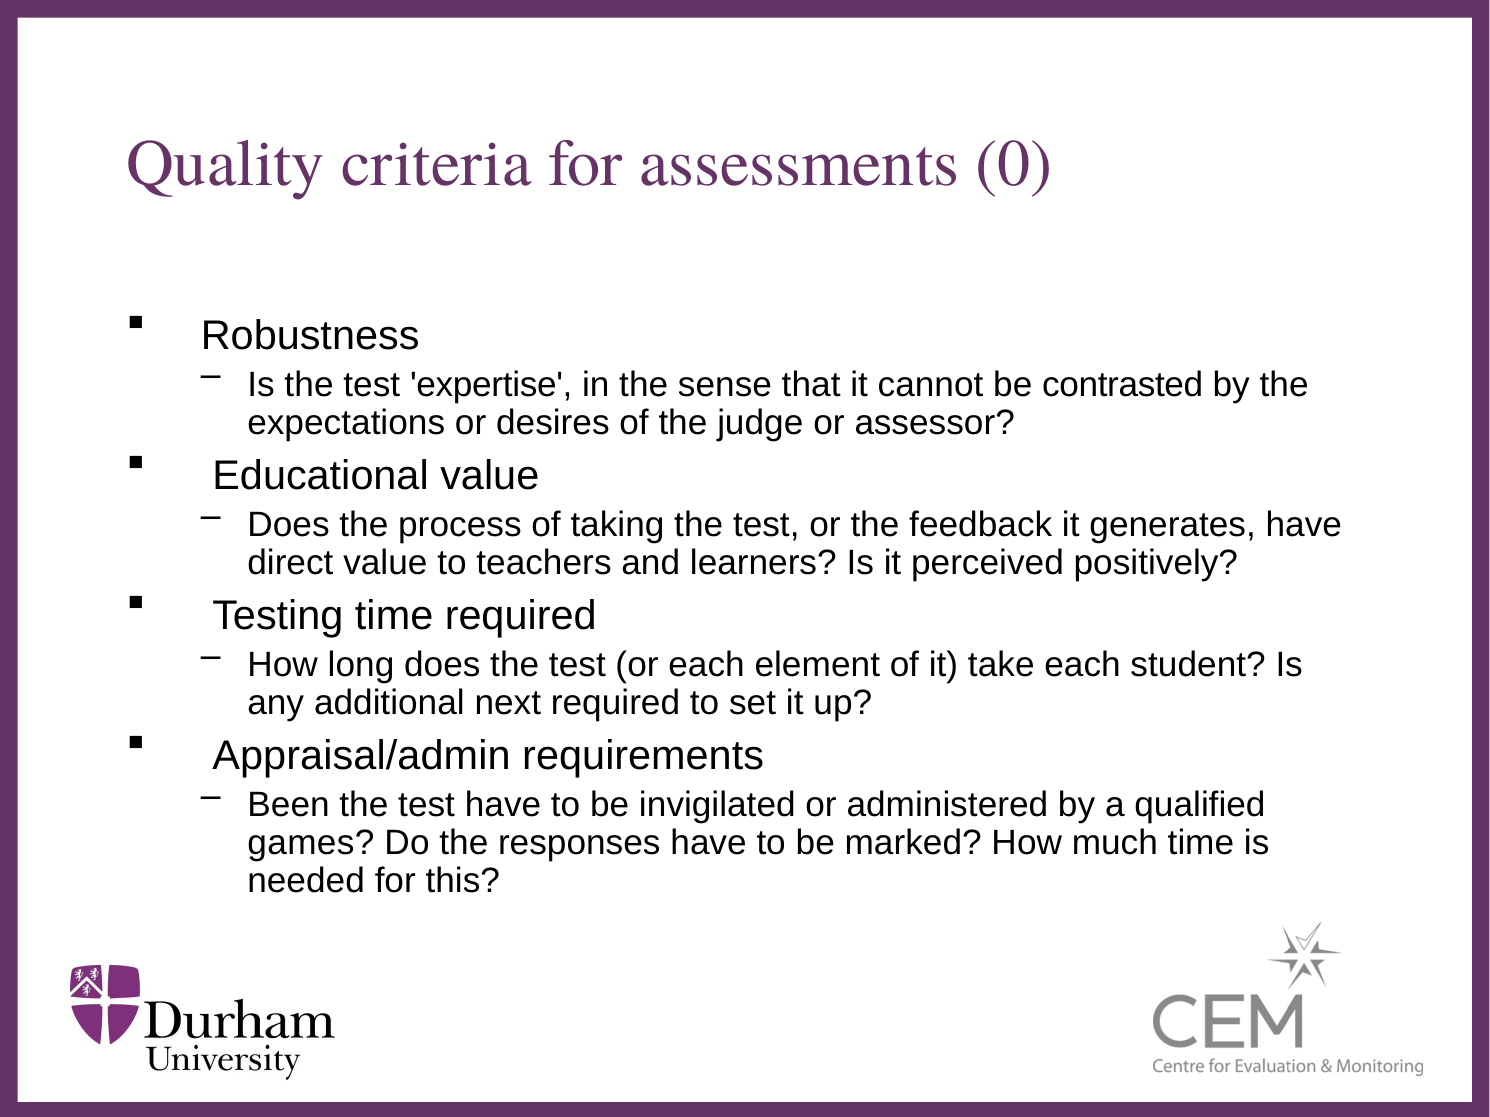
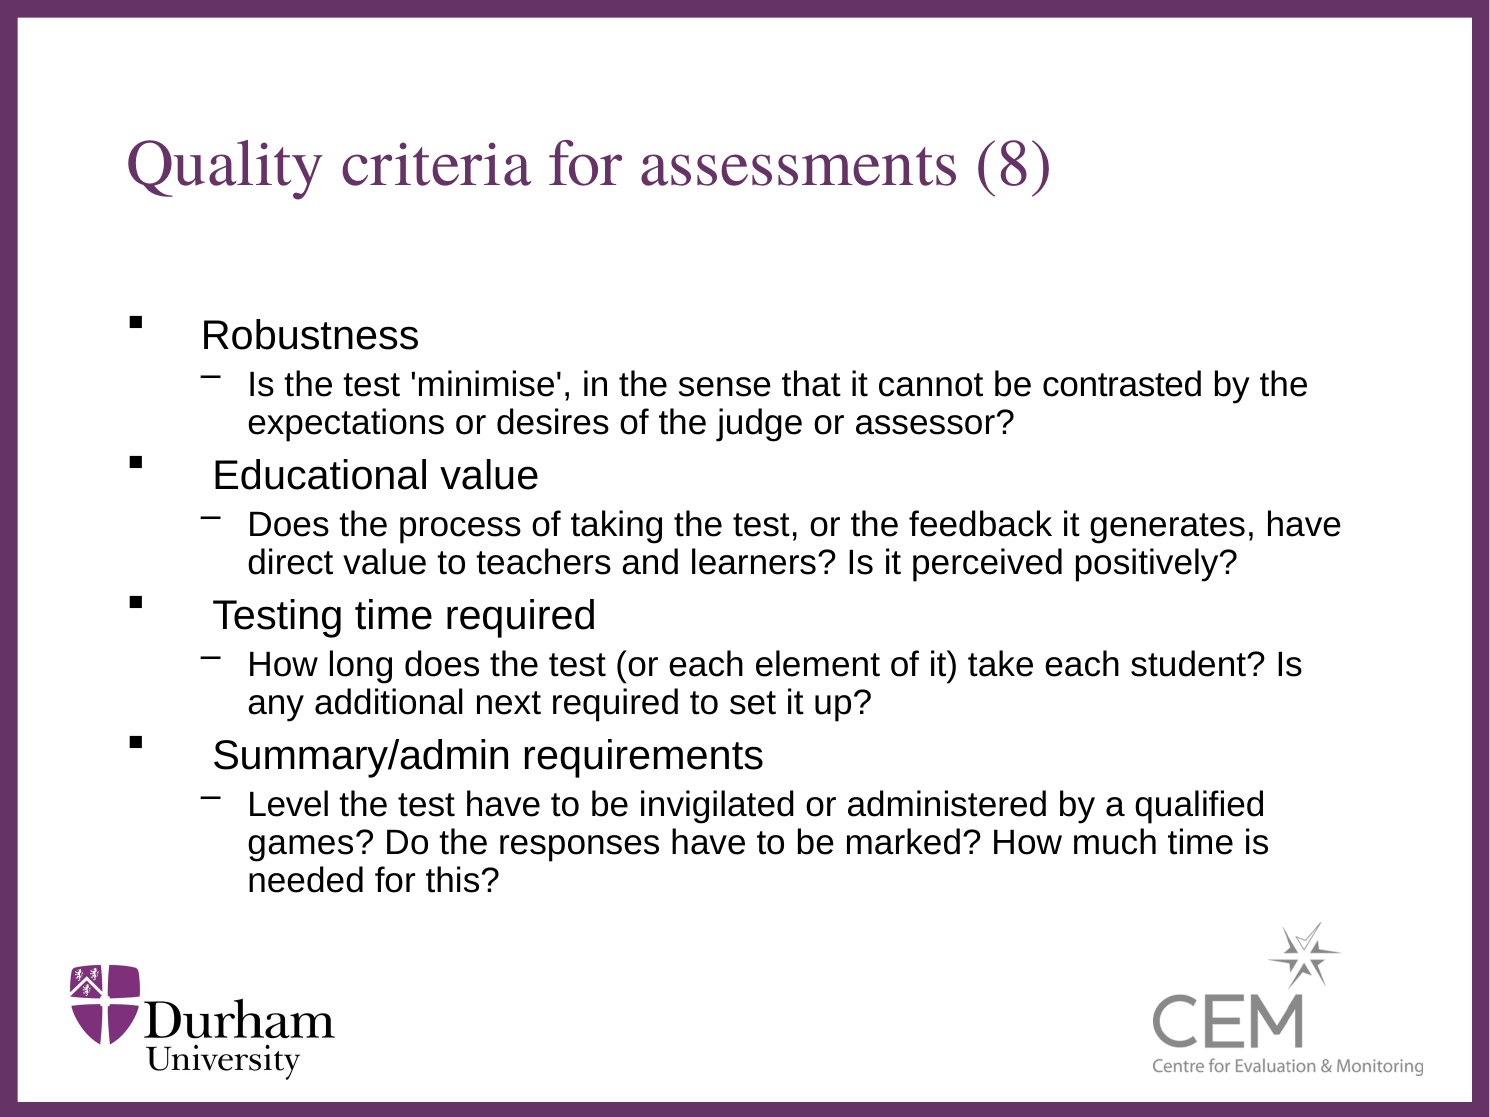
0: 0 -> 8
expertise: expertise -> minimise
Appraisal/admin: Appraisal/admin -> Summary/admin
Been: Been -> Level
